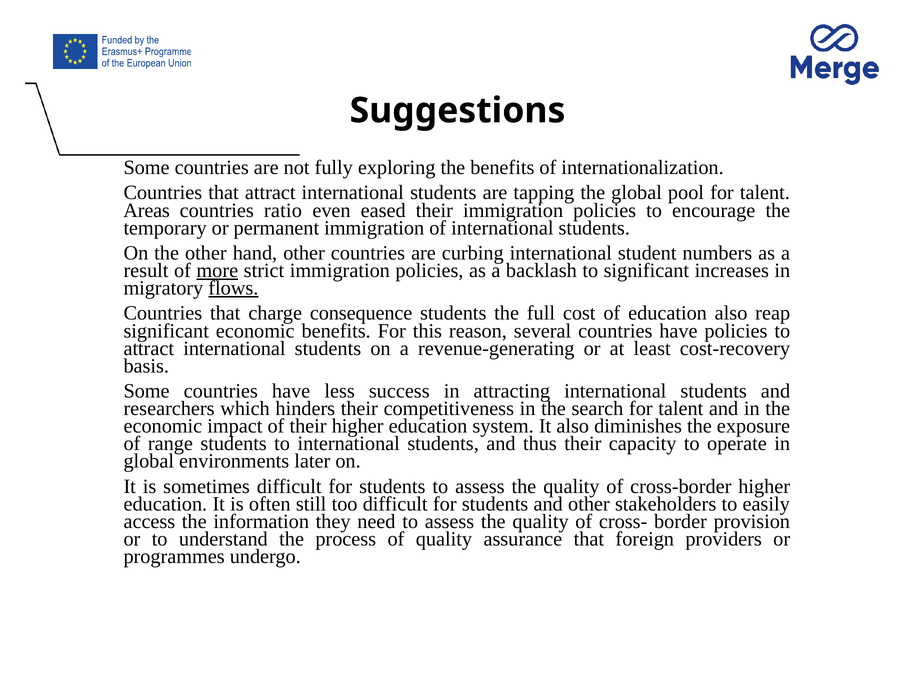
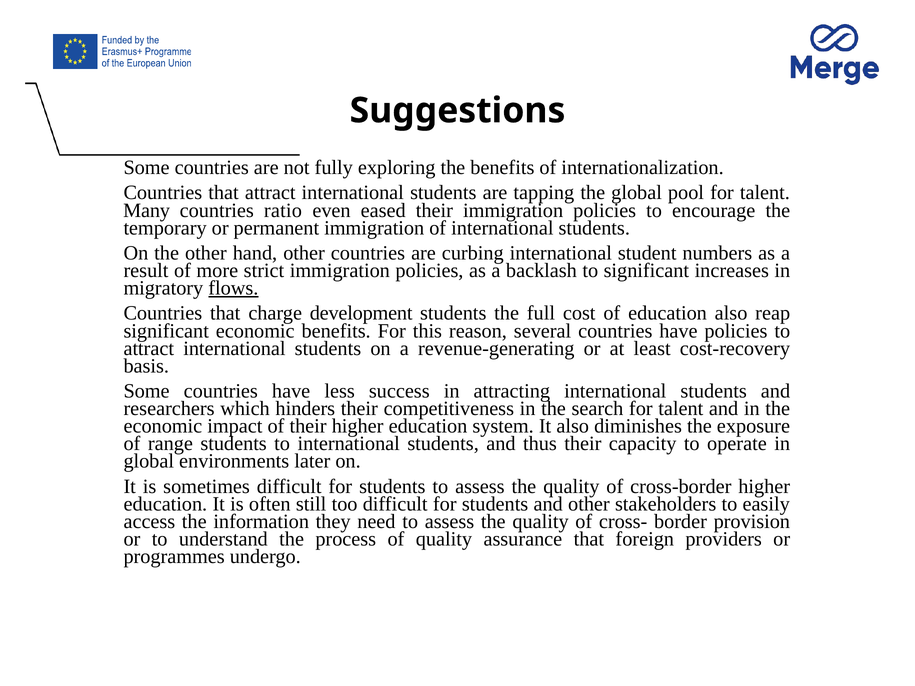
Areas: Areas -> Many
more underline: present -> none
consequence: consequence -> development
